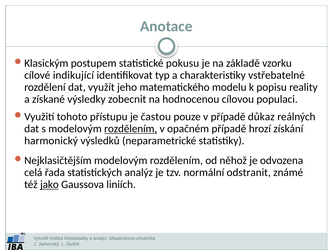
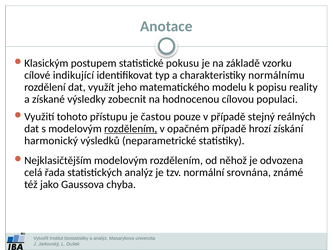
vstřebatelné: vstřebatelné -> normálnímu
důkaz: důkaz -> stejný
odstranit: odstranit -> srovnána
jako underline: present -> none
liniích: liniích -> chyba
